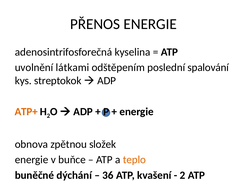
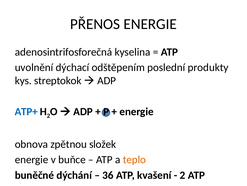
látkami: látkami -> dýchací
spalování: spalování -> produkty
ATP+ colour: orange -> blue
